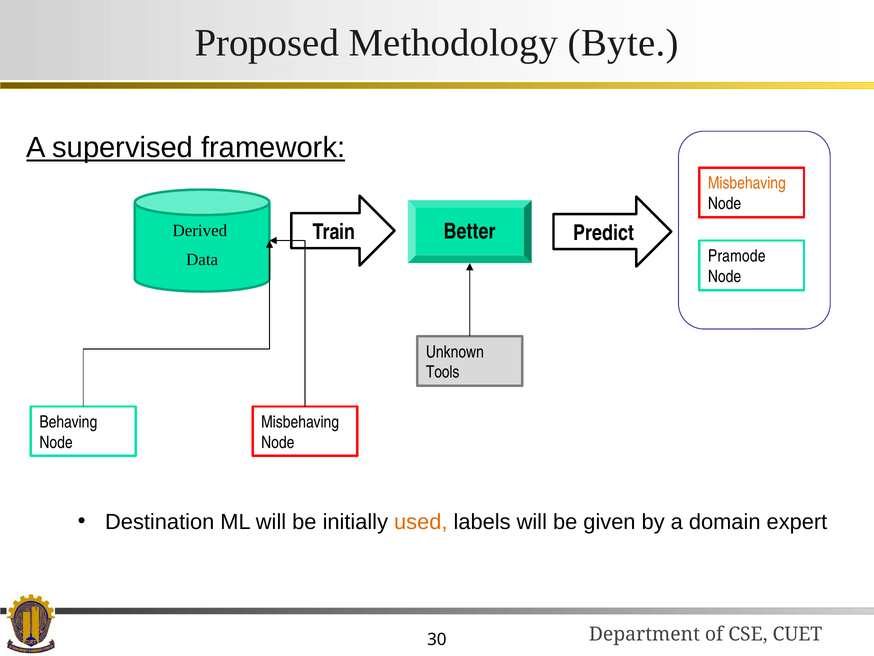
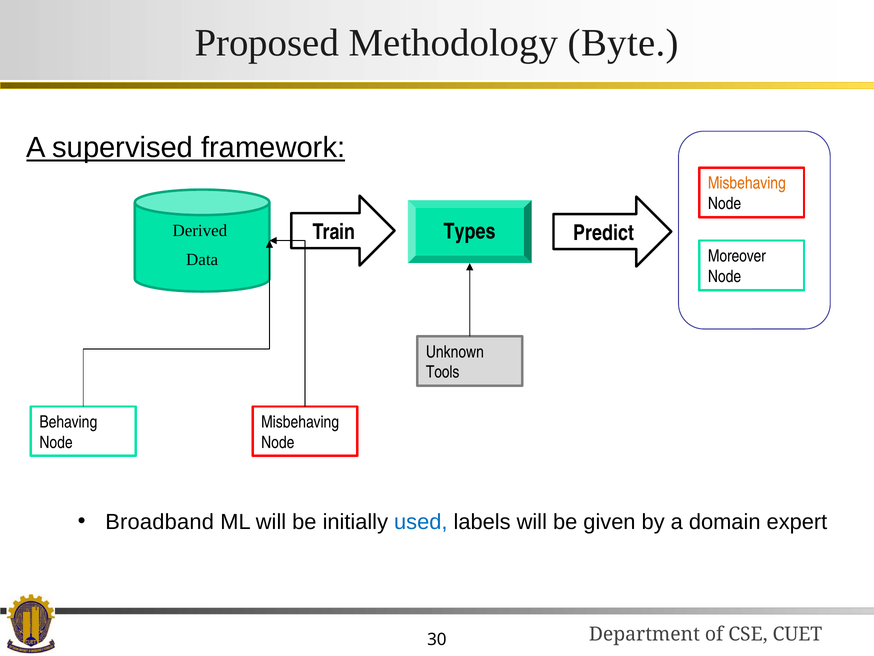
Better: Better -> Types
Pramode: Pramode -> Moreover
Destination: Destination -> Broadband
used colour: orange -> blue
